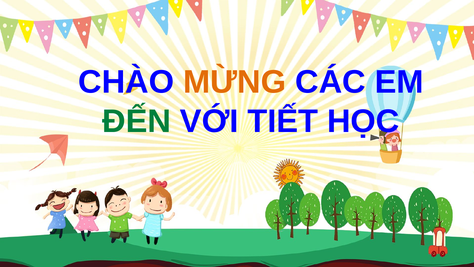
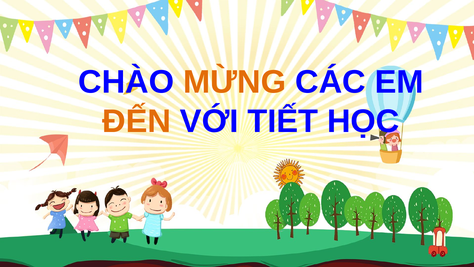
ĐẾN colour: green -> orange
